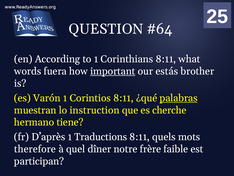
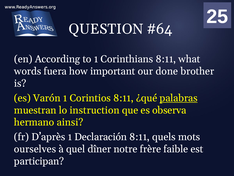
important underline: present -> none
estás: estás -> done
cherche: cherche -> observa
tiene: tiene -> ainsi
Traductions: Traductions -> Declaración
therefore: therefore -> ourselves
